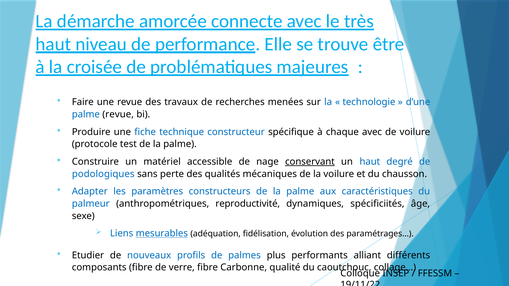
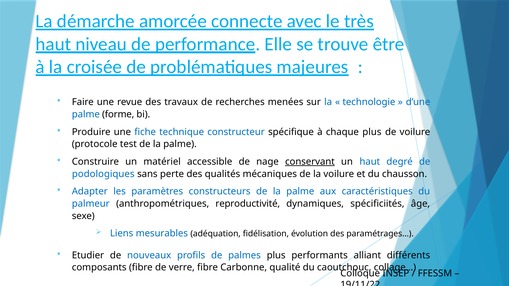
palme revue: revue -> forme
chaque avec: avec -> plus
mesurables underline: present -> none
